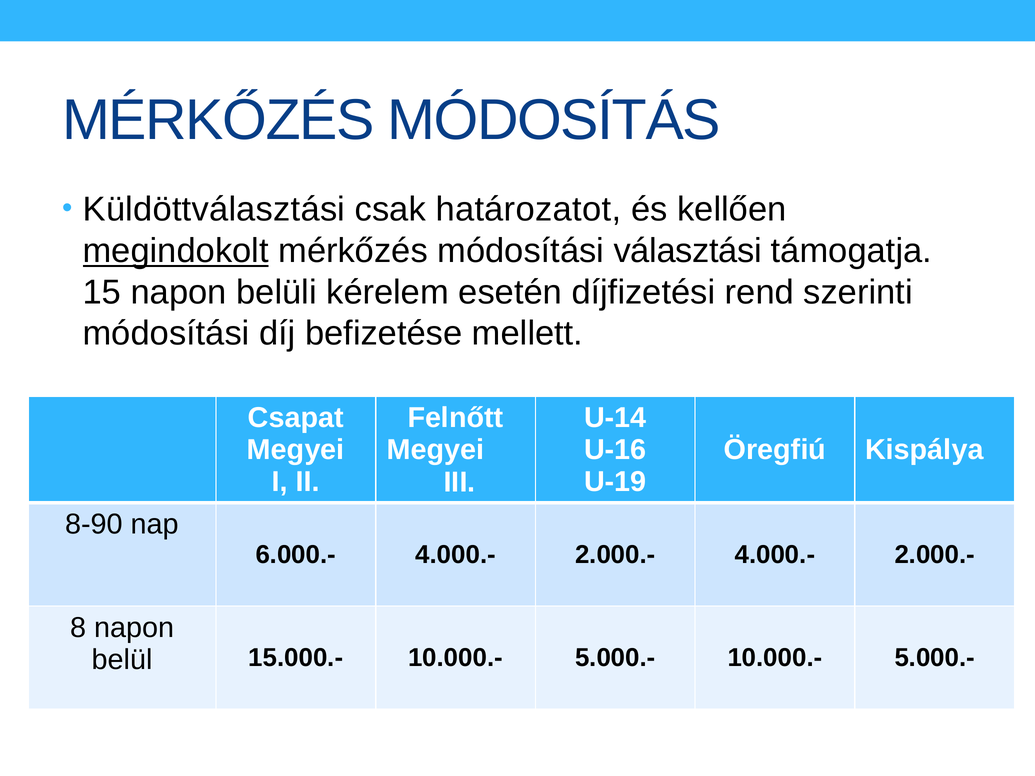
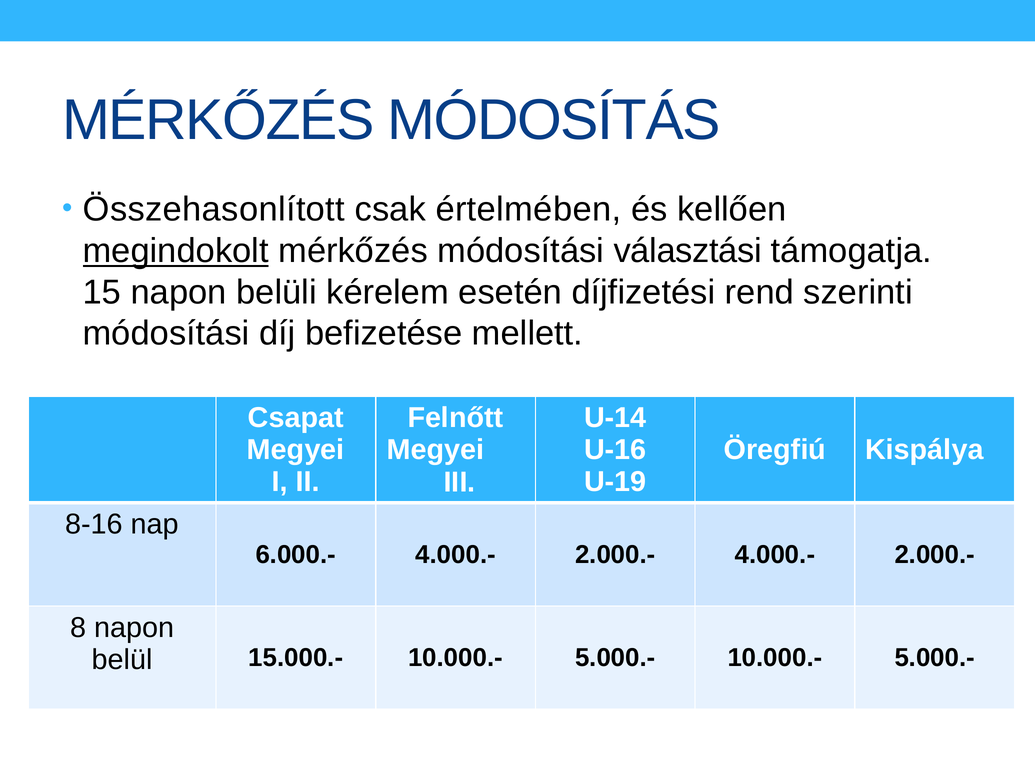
Küldöttválasztási: Küldöttválasztási -> Összehasonlított
határozatot: határozatot -> értelmében
8-90: 8-90 -> 8-16
